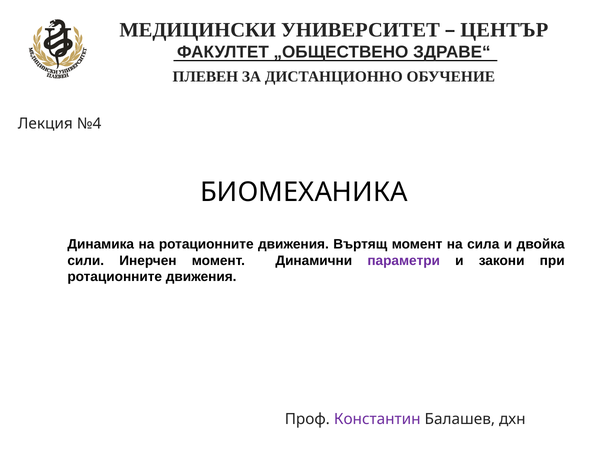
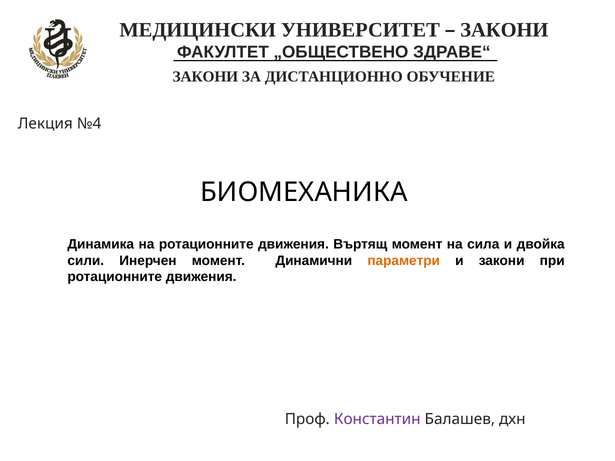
ЦЕНТЪР at (504, 30): ЦЕНТЪР -> ЗАКОНИ
ПЛЕВЕН at (205, 77): ПЛЕВЕН -> ЗАКОНИ
параметри colour: purple -> orange
